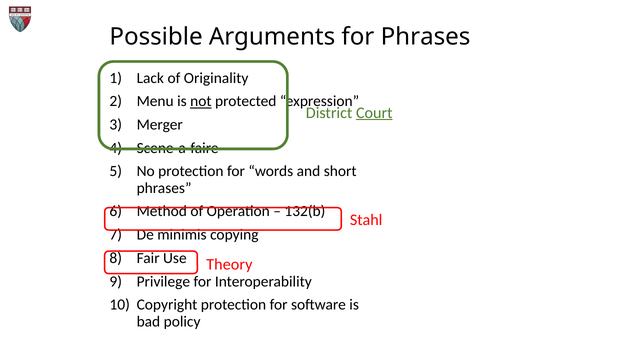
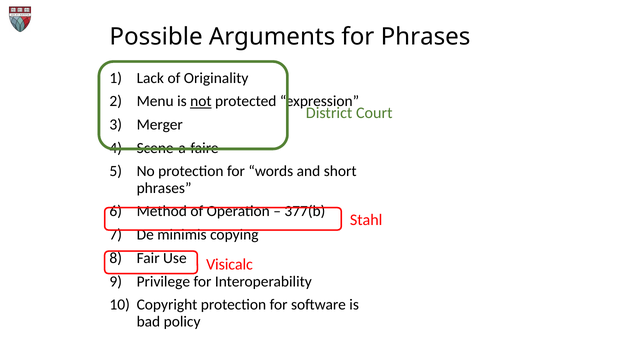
Court underline: present -> none
132(b: 132(b -> 377(b
Theory: Theory -> Visicalc
